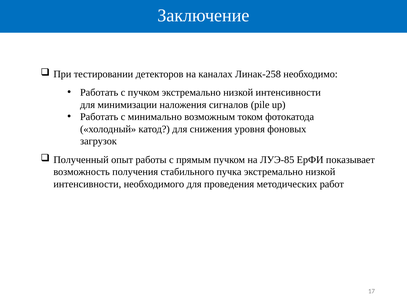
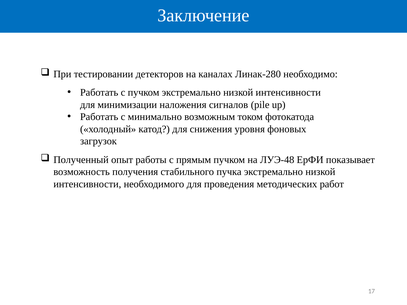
Линак-258: Линак-258 -> Линак-280
ЛУЭ-85: ЛУЭ-85 -> ЛУЭ-48
